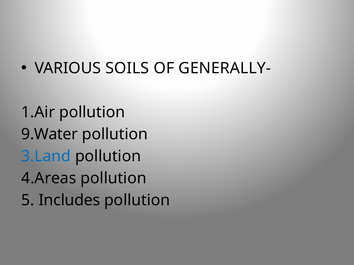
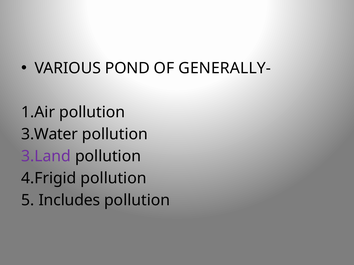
SOILS: SOILS -> POND
9.Water: 9.Water -> 3.Water
3.Land colour: blue -> purple
4.Areas: 4.Areas -> 4.Frigid
